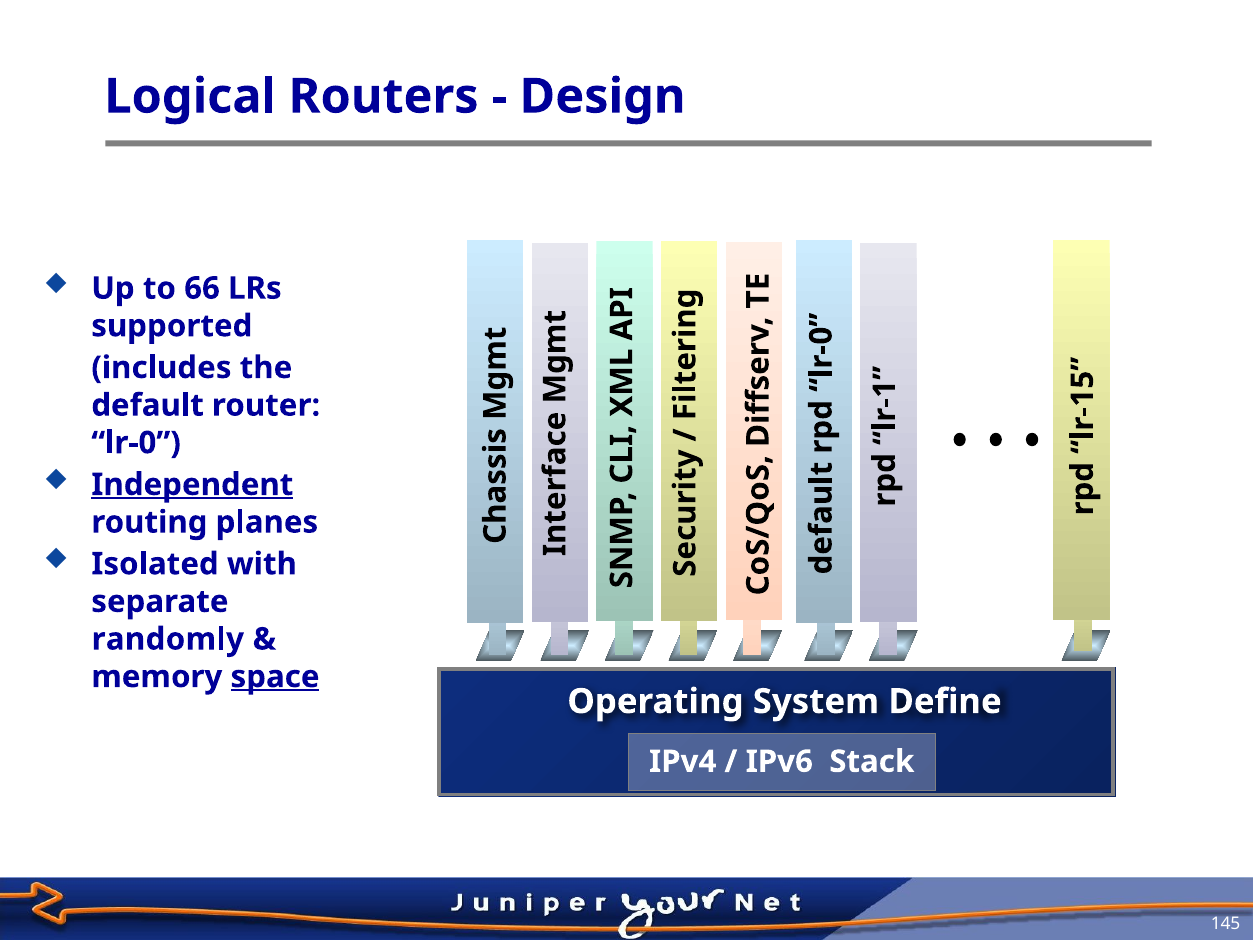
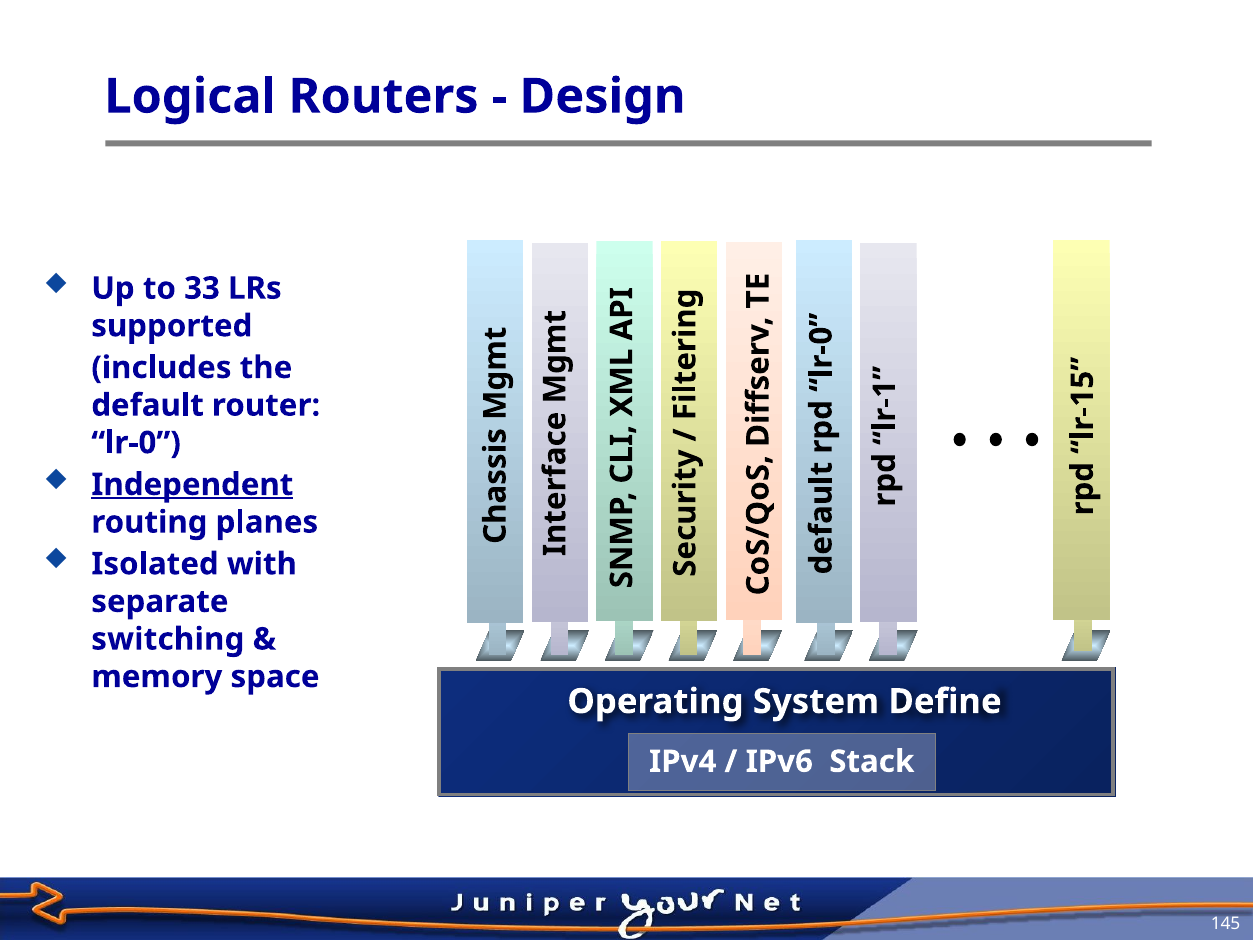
66: 66 -> 33
randomly: randomly -> switching
space underline: present -> none
